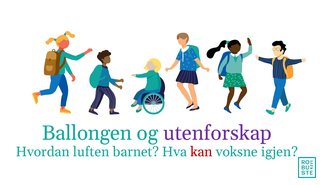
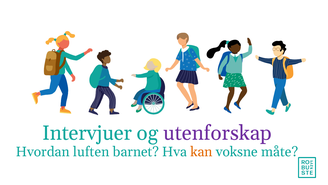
Ballongen: Ballongen -> Intervjuer
kan colour: red -> orange
igjen: igjen -> måte
